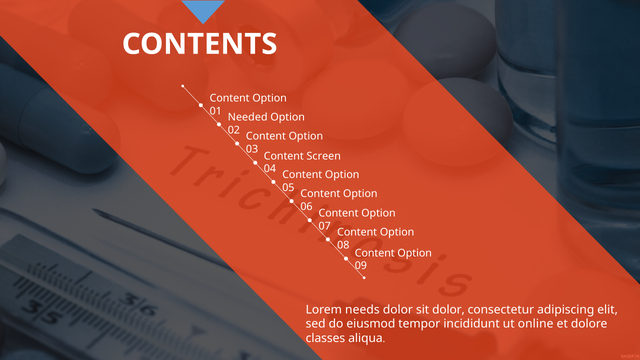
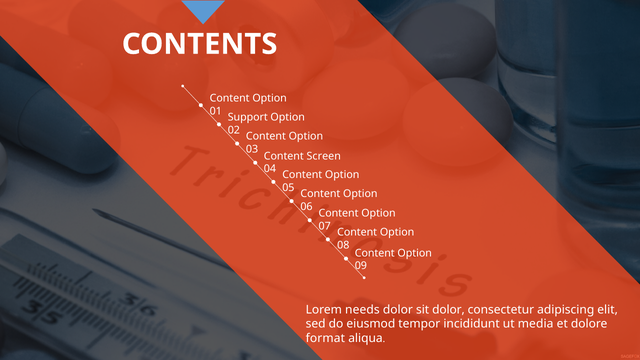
Needed: Needed -> Support
online: online -> media
classes: classes -> format
